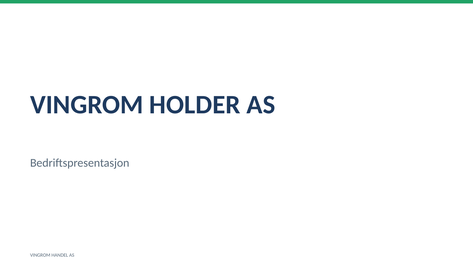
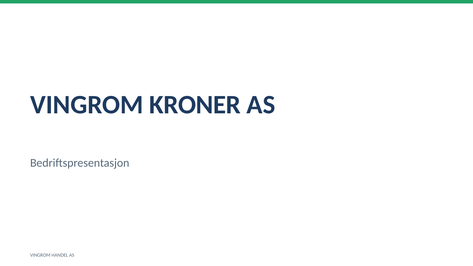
HOLDER: HOLDER -> KRONER
